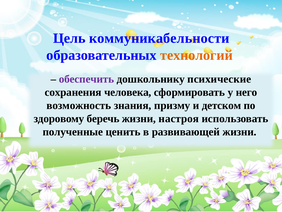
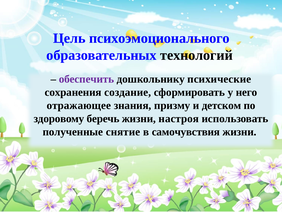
коммуникабельности: коммуникабельности -> психоэмоционального
технологий colour: orange -> black
человека: человека -> создание
возможность: возможность -> отражающее
ценить: ценить -> снятие
развивающей: развивающей -> самочувствия
